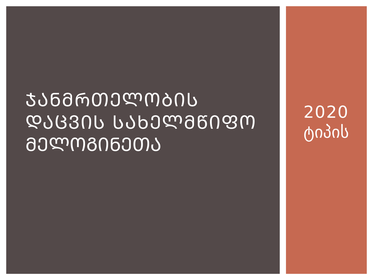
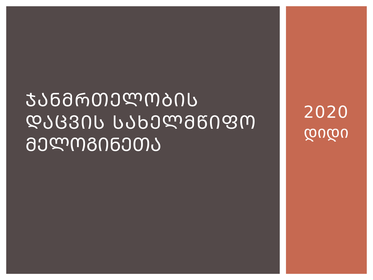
ტიპის: ტიპის -> დიდი
